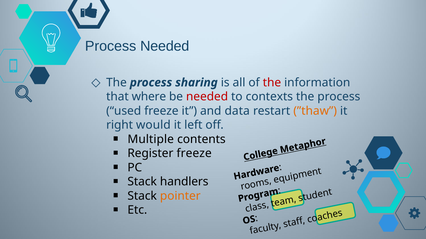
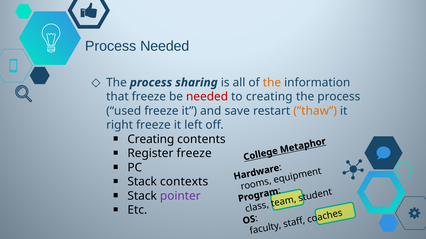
the at (272, 83) colour: red -> orange
that where: where -> freeze
to contexts: contexts -> creating
data: data -> save
right would: would -> freeze
Multiple at (151, 140): Multiple -> Creating
handlers: handlers -> contexts
pointer colour: orange -> purple
